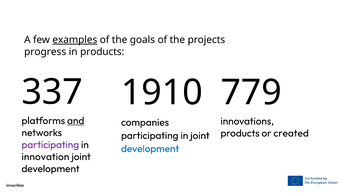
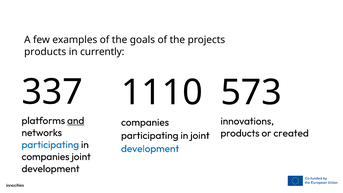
examples underline: present -> none
progress at (45, 52): progress -> products
in products: products -> currently
779: 779 -> 573
1910: 1910 -> 1110
participating at (50, 145) colour: purple -> blue
innovation at (45, 157): innovation -> companies
